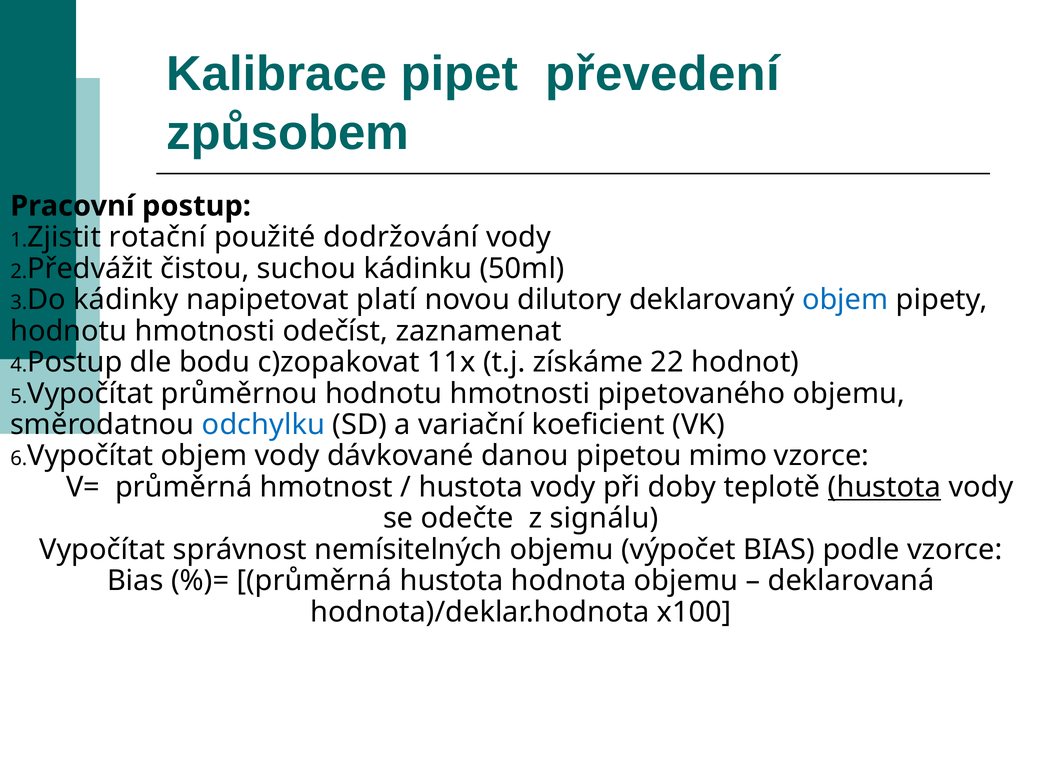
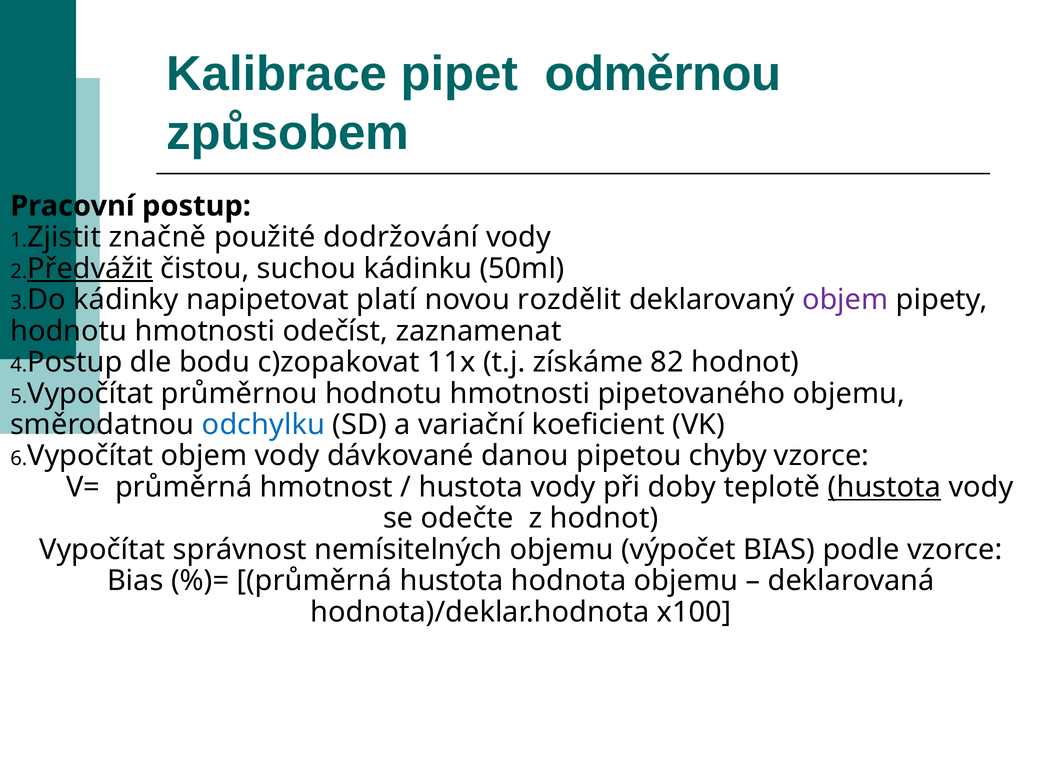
převedení: převedení -> odměrnou
rotační: rotační -> značně
Předvážit underline: none -> present
dilutory: dilutory -> rozdělit
objem at (845, 300) colour: blue -> purple
22: 22 -> 82
mimo: mimo -> chyby
z signálu: signálu -> hodnot
